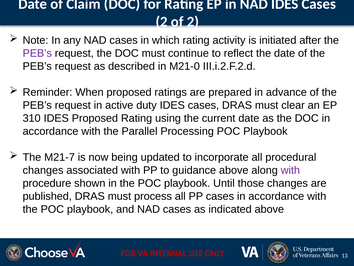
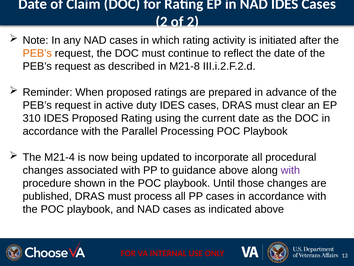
PEB’s at (37, 53) colour: purple -> orange
M21-0: M21-0 -> M21-8
M21-7: M21-7 -> M21-4
